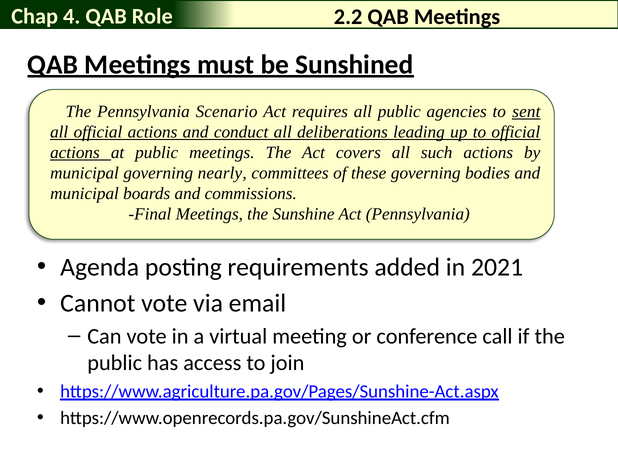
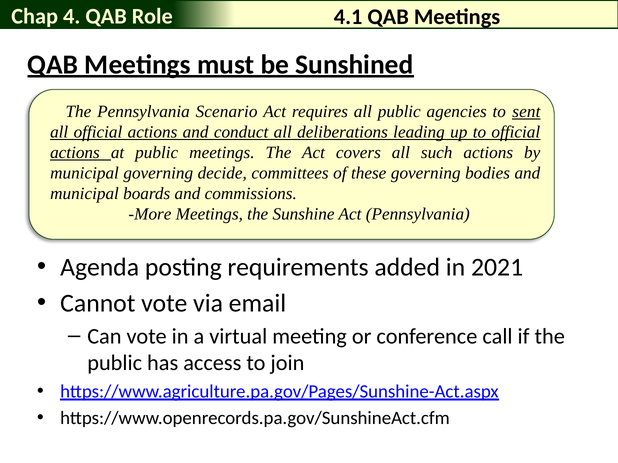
2.2: 2.2 -> 4.1
nearly: nearly -> decide
Final: Final -> More
